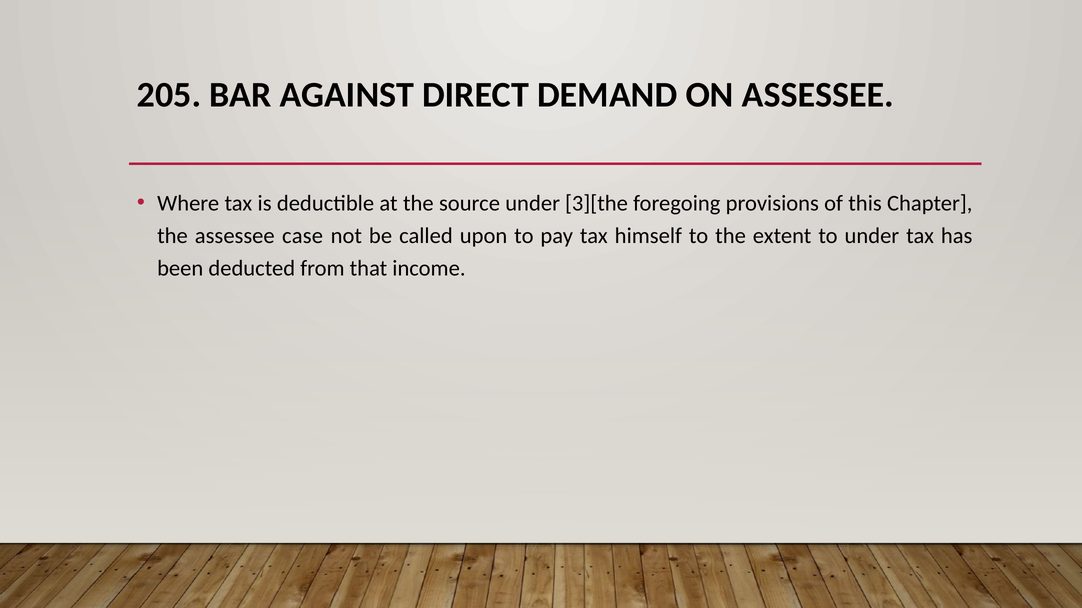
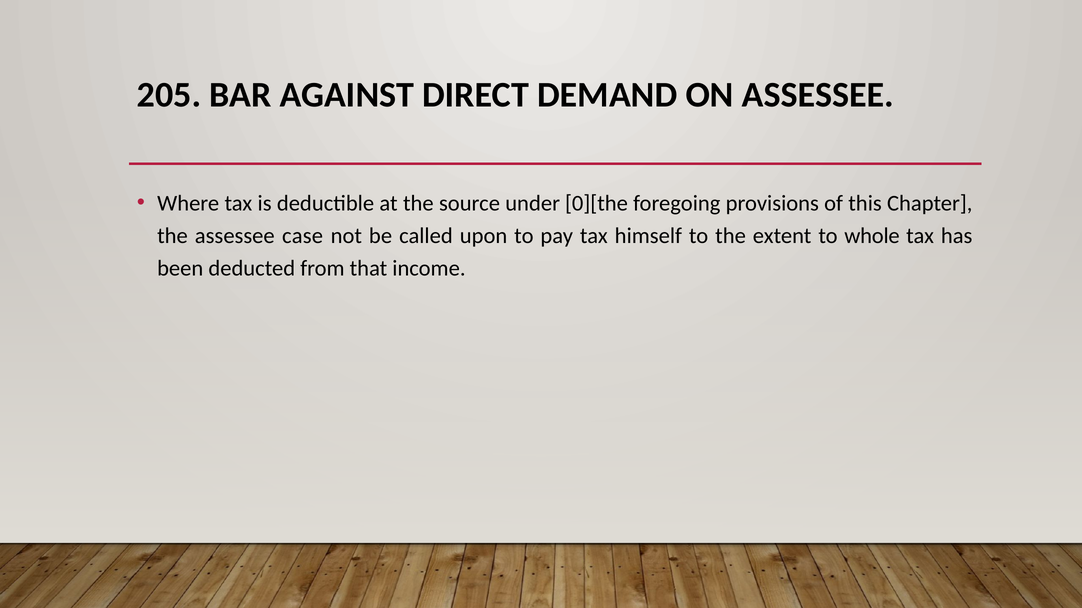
3][the: 3][the -> 0][the
to under: under -> whole
